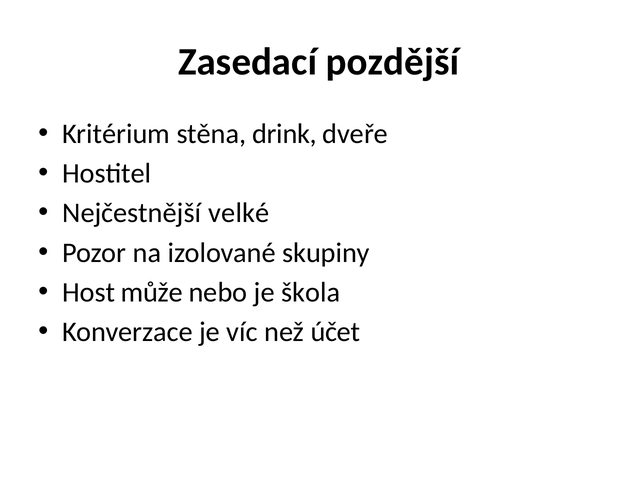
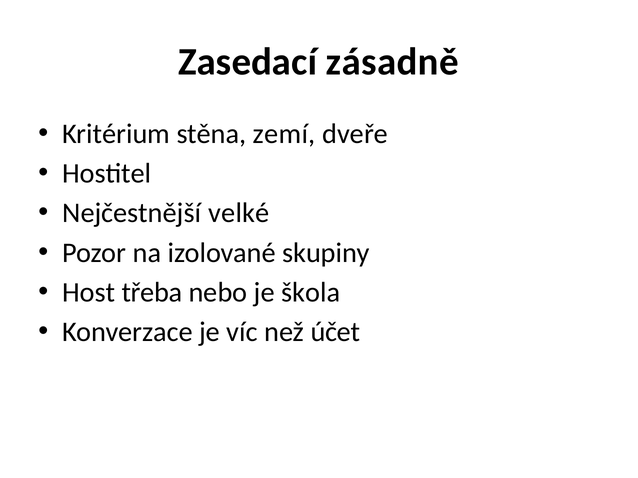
pozdější: pozdější -> zásadně
drink: drink -> zemí
může: může -> třeba
